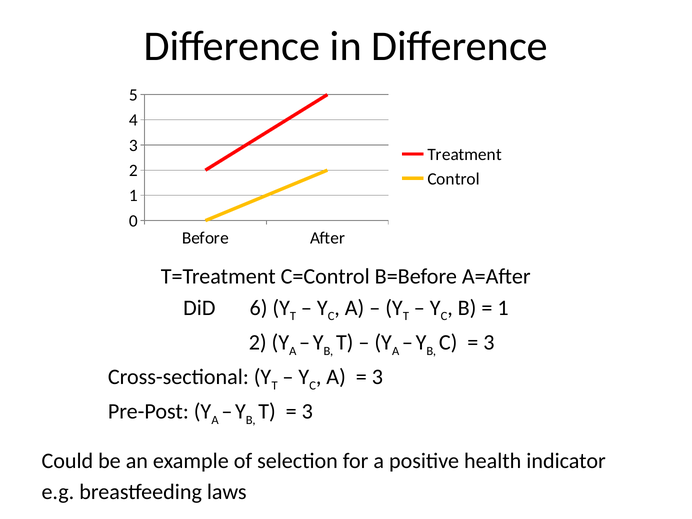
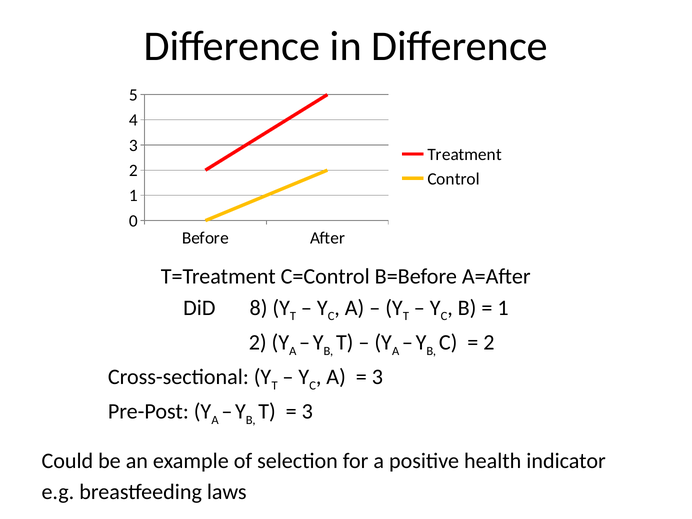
6: 6 -> 8
3 at (489, 342): 3 -> 2
